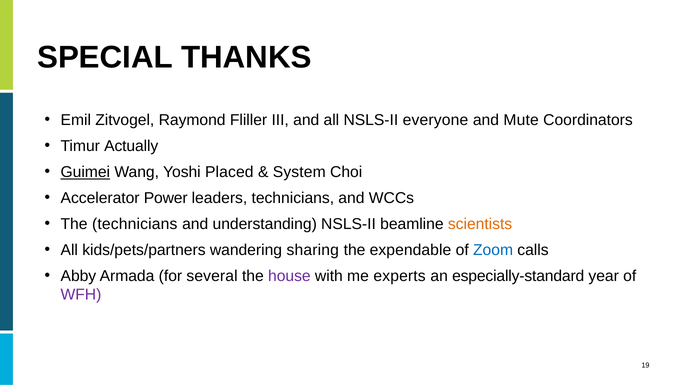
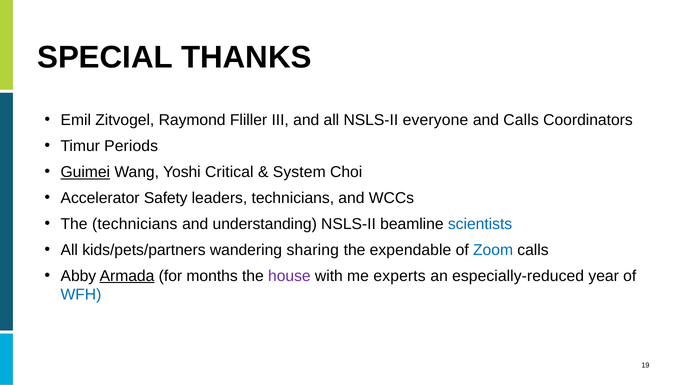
and Mute: Mute -> Calls
Actually: Actually -> Periods
Placed: Placed -> Critical
Power: Power -> Safety
scientists colour: orange -> blue
Armada underline: none -> present
several: several -> months
especially-standard: especially-standard -> especially-reduced
WFH colour: purple -> blue
